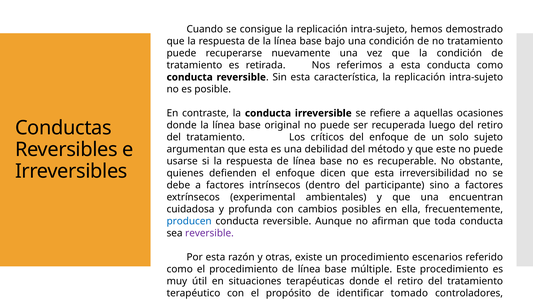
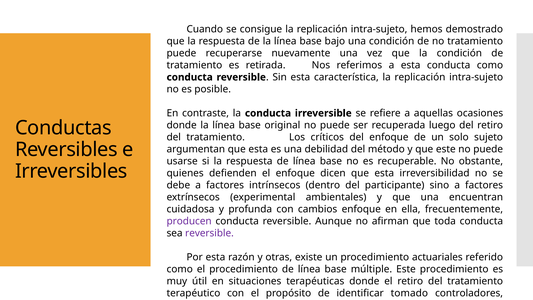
cambios posibles: posibles -> enfoque
producen colour: blue -> purple
escenarios: escenarios -> actuariales
